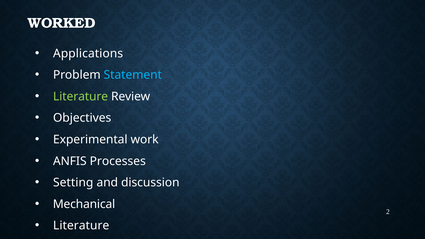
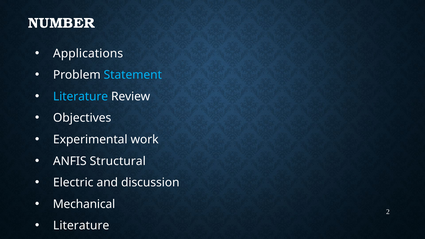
WORKED: WORKED -> NUMBER
Literature at (81, 97) colour: light green -> light blue
Processes: Processes -> Structural
Setting: Setting -> Electric
